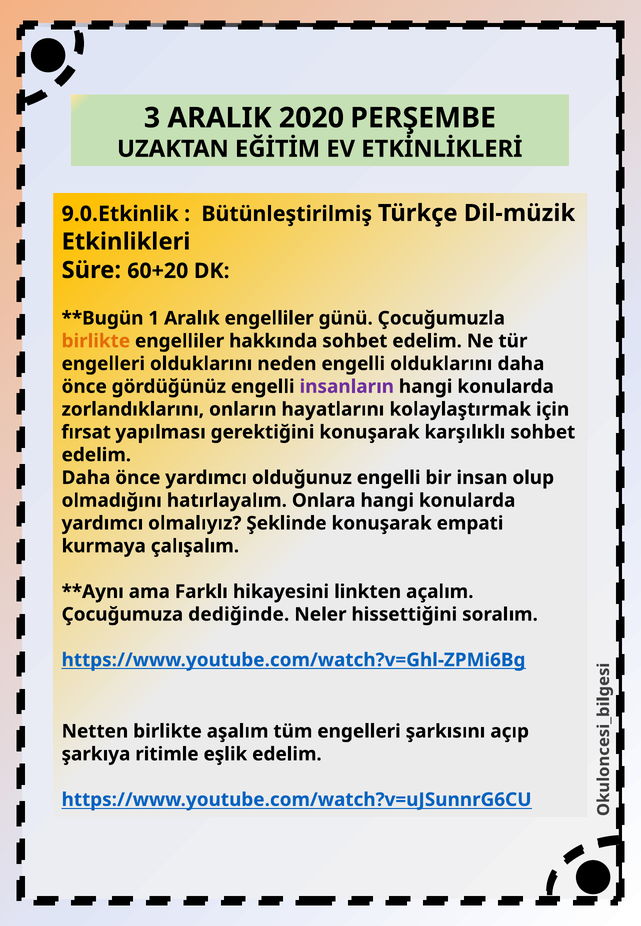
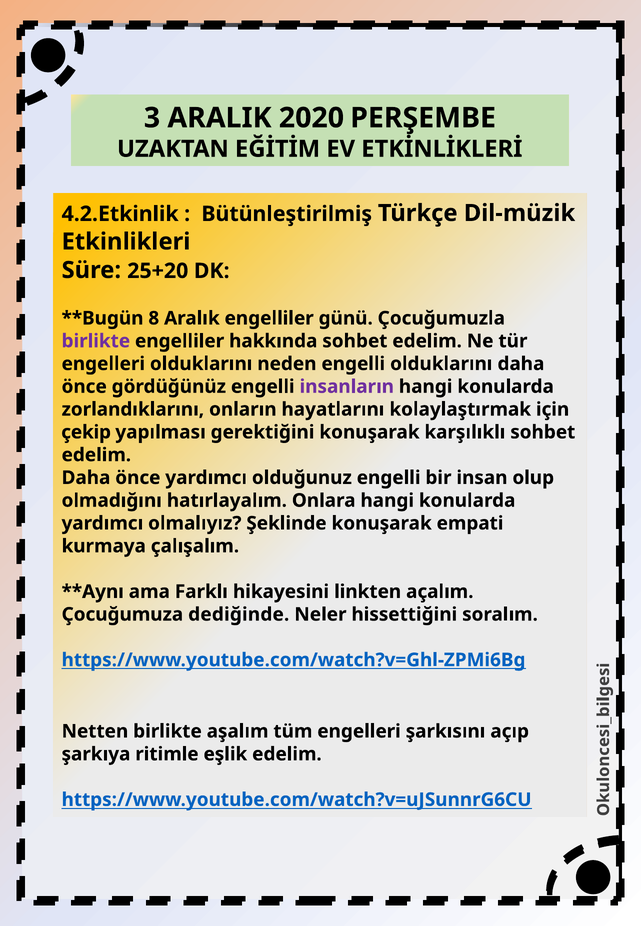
9.0.Etkinlik: 9.0.Etkinlik -> 4.2.Etkinlik
60+20: 60+20 -> 25+20
1: 1 -> 8
birlikte at (96, 341) colour: orange -> purple
fırsat: fırsat -> çekip
